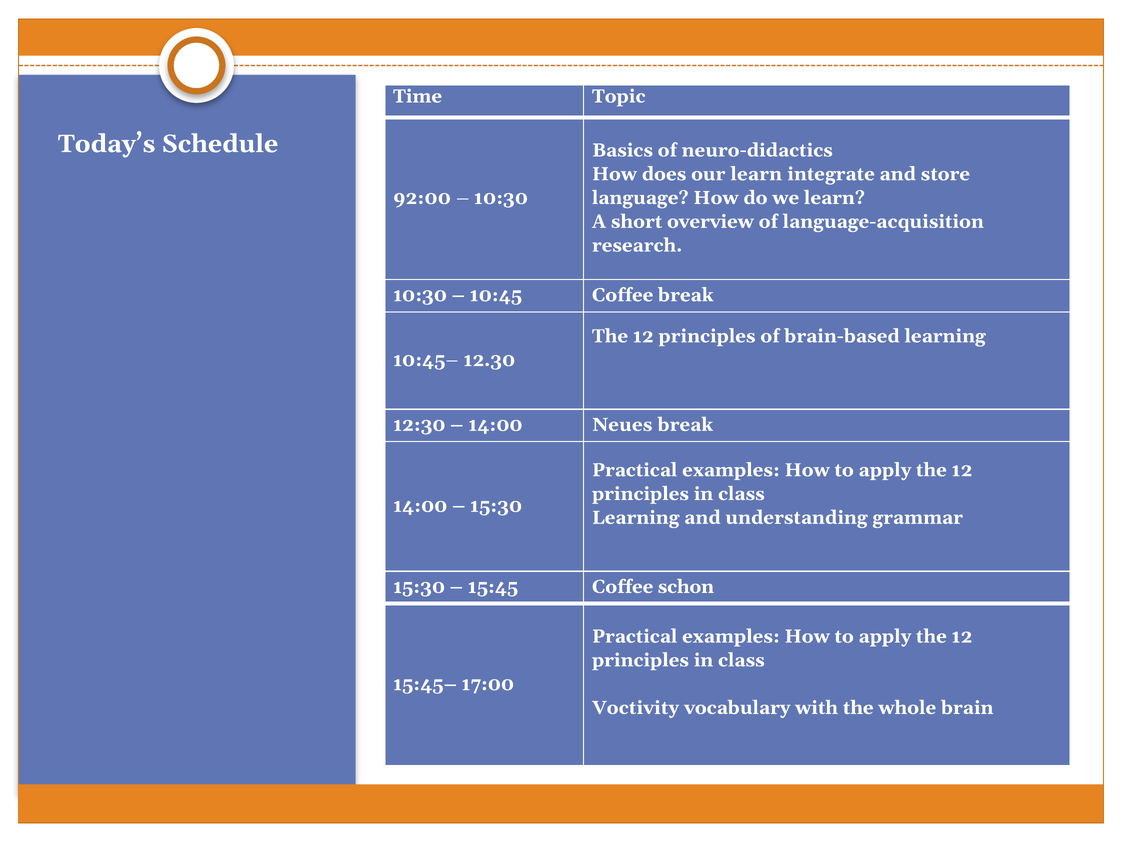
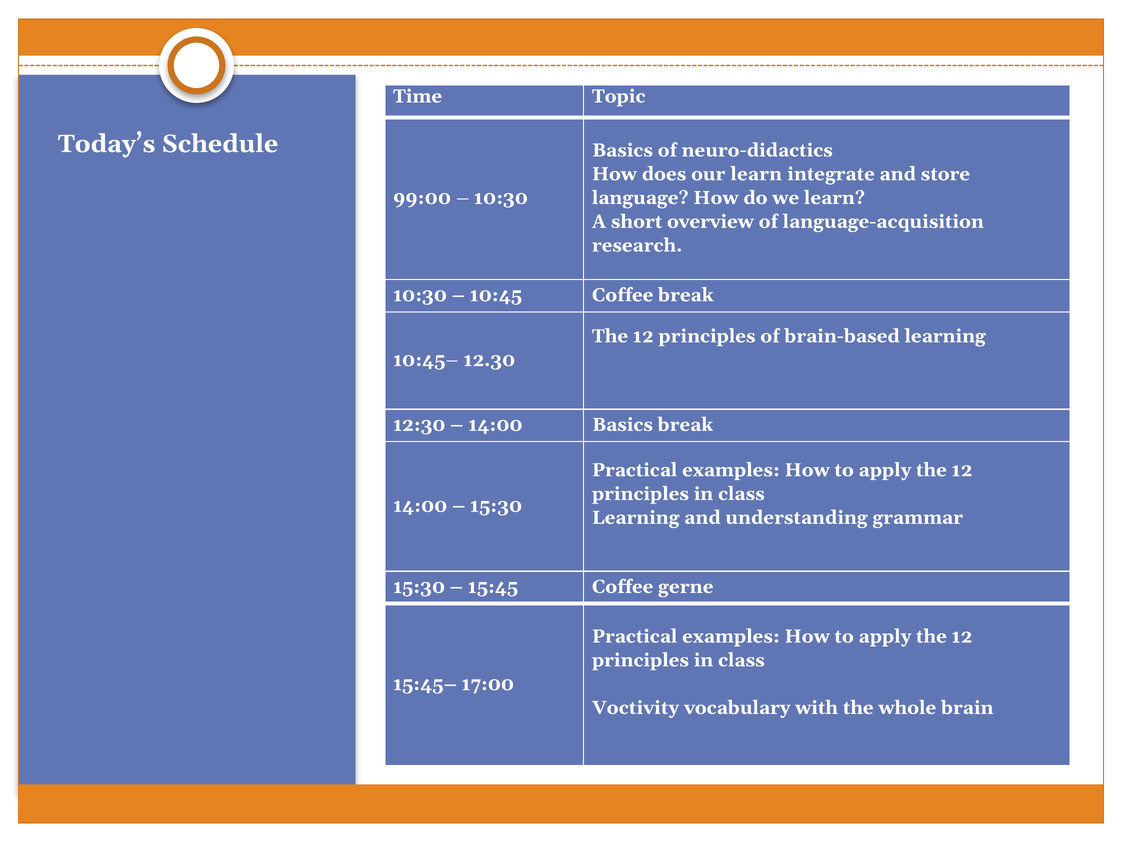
92:00: 92:00 -> 99:00
14:00 Neues: Neues -> Basics
schon: schon -> gerne
